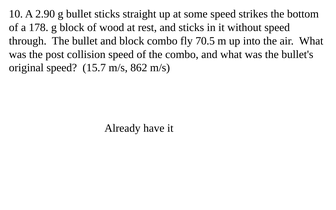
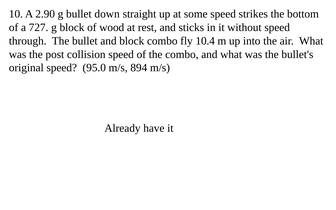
bullet sticks: sticks -> down
178: 178 -> 727
70.5: 70.5 -> 10.4
15.7: 15.7 -> 95.0
862: 862 -> 894
